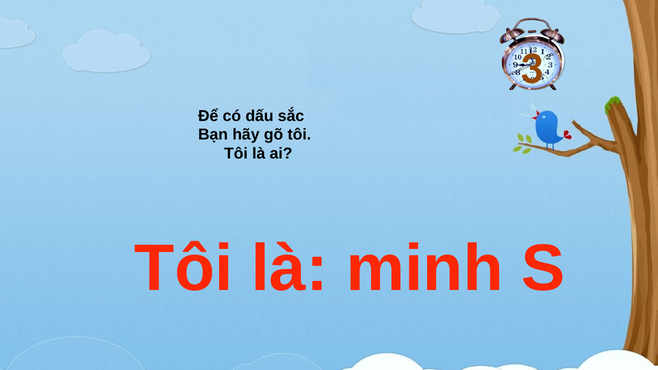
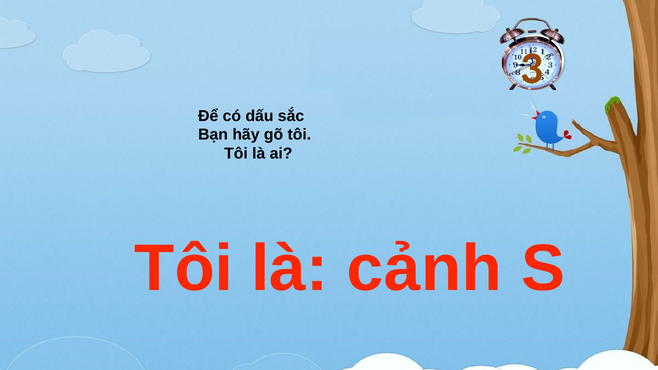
minh: minh -> cảnh
